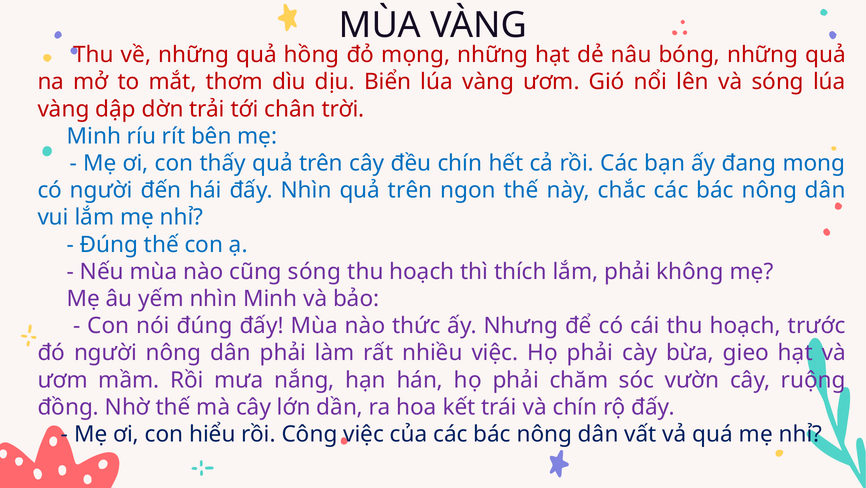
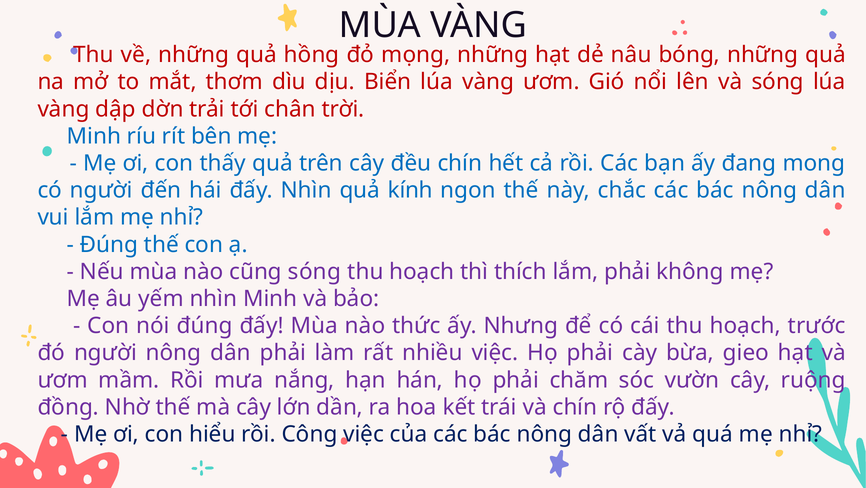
Nhìn quả trên: trên -> kính
